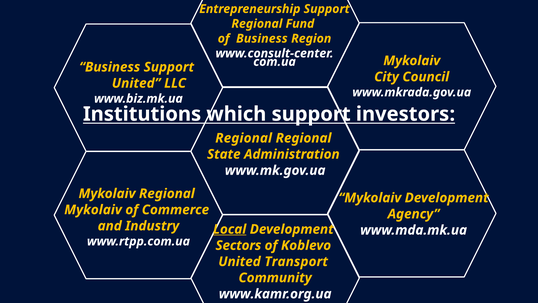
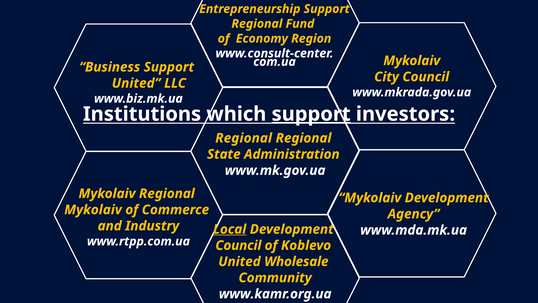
of Business: Business -> Economy
support at (311, 114) underline: none -> present
Sectors at (238, 245): Sectors -> Council
Transport: Transport -> Wholesale
